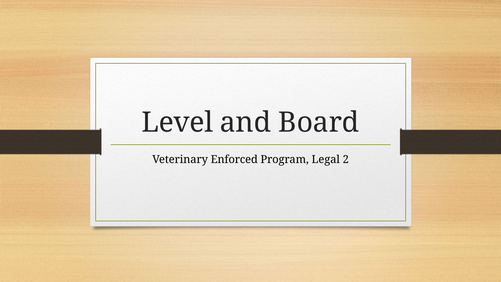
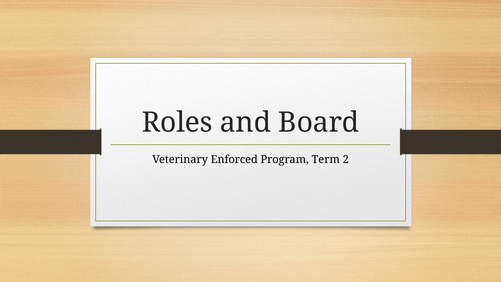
Level: Level -> Roles
Legal: Legal -> Term
